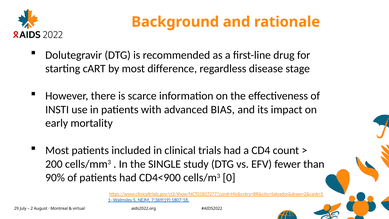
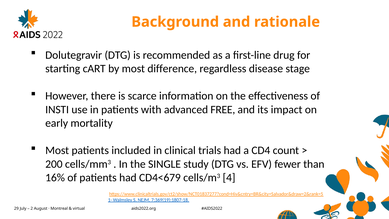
BIAS: BIAS -> FREE
90%: 90% -> 16%
CD4<900: CD4<900 -> CD4<679
0: 0 -> 4
